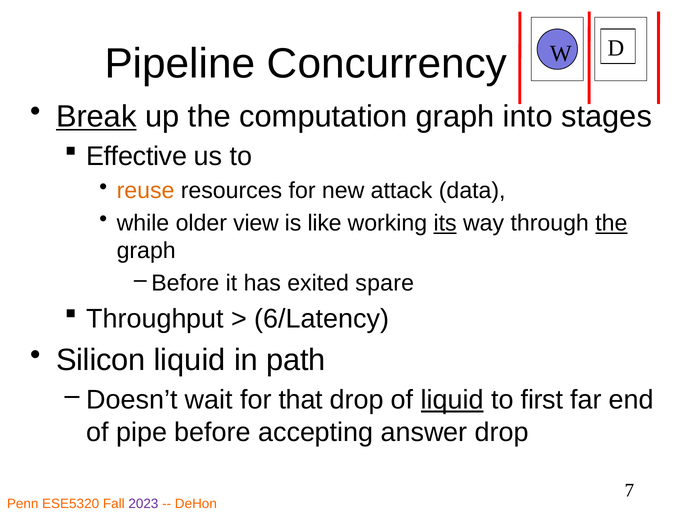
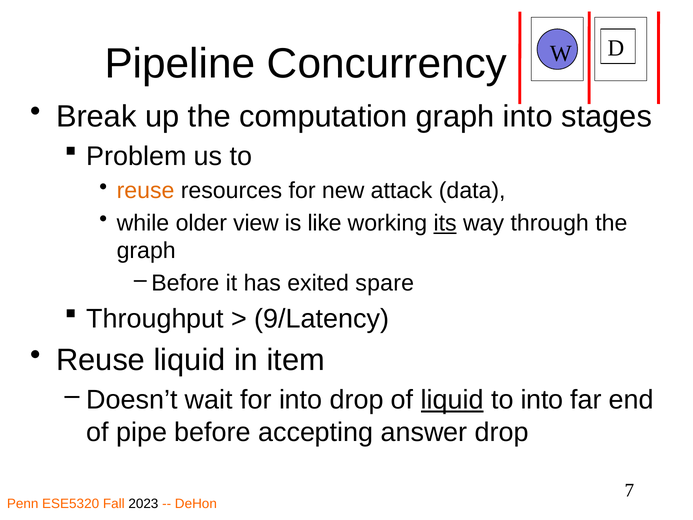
Break underline: present -> none
Effective: Effective -> Problem
the at (611, 223) underline: present -> none
6/Latency: 6/Latency -> 9/Latency
Silicon at (101, 360): Silicon -> Reuse
path: path -> item
for that: that -> into
to first: first -> into
2023 colour: purple -> black
